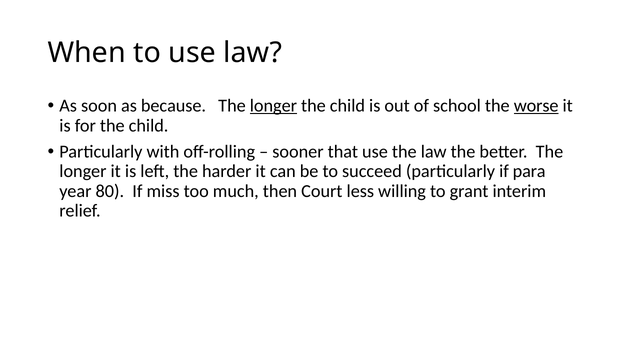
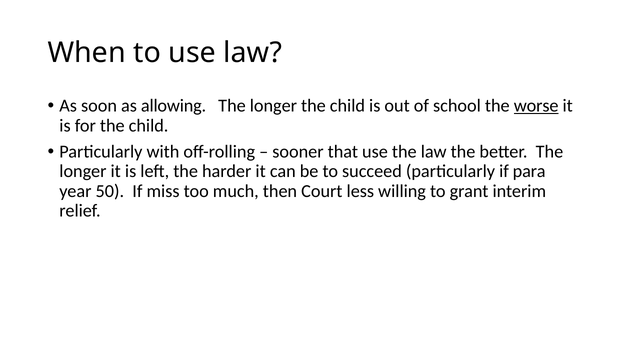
because: because -> allowing
longer at (273, 106) underline: present -> none
80: 80 -> 50
